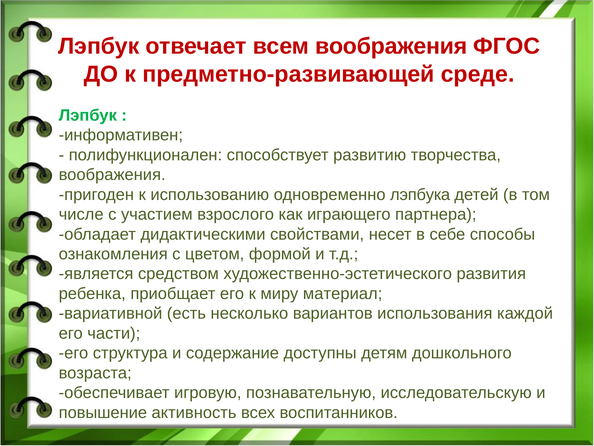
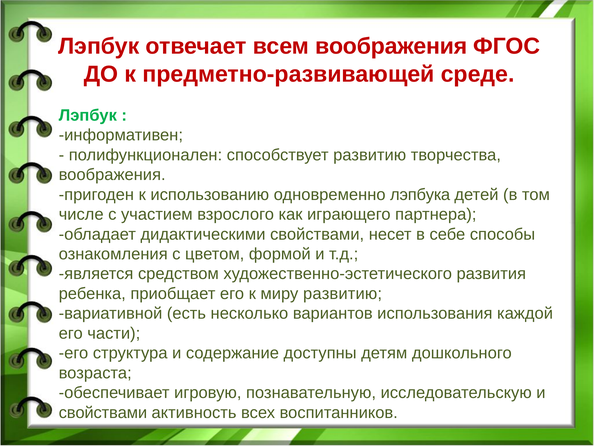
миру материал: материал -> развитию
повышение at (103, 412): повышение -> свойствами
